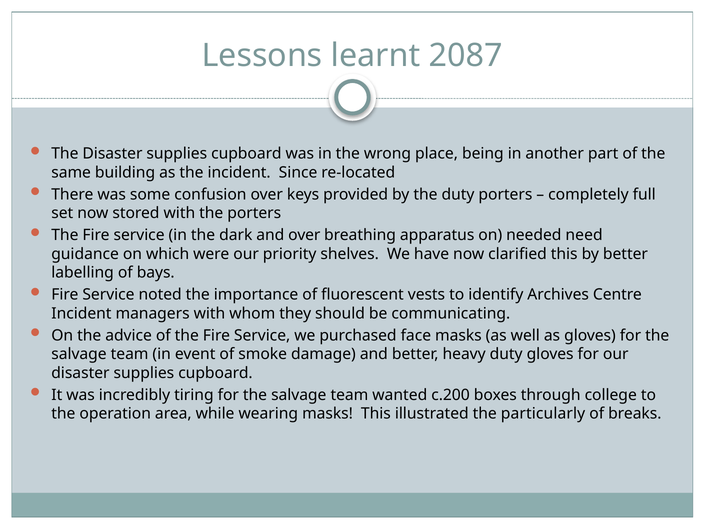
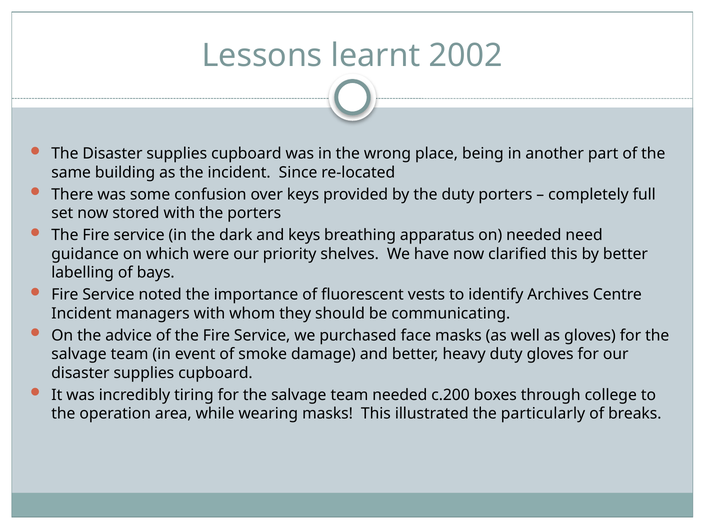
2087: 2087 -> 2002
and over: over -> keys
team wanted: wanted -> needed
